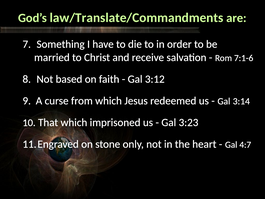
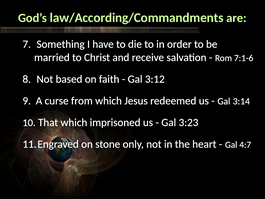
law/Translate/Commandments: law/Translate/Commandments -> law/According/Commandments
